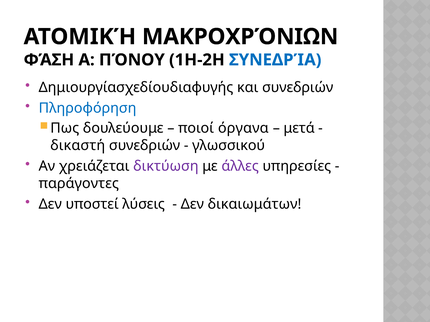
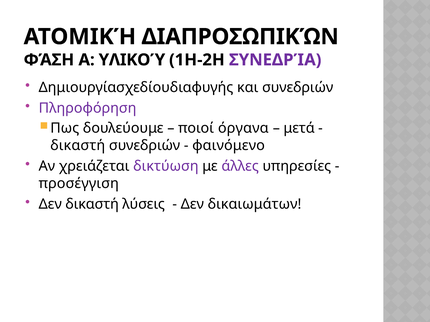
ΜΑΚΡΟΧΡΌΝΙΩΝ: ΜΑΚΡΟΧΡΌΝΙΩΝ -> ΔΙΑΠΡΟΣΩΠΙΚΏΝ
ΠΌΝΟΥ: ΠΌΝΟΥ -> ΥΛΙΚΟΎ
ΣΥΝΕΔΡΊΑ colour: blue -> purple
Πληροφόρηση colour: blue -> purple
γλωσσικού: γλωσσικού -> φαινόμενο
παράγοντες: παράγοντες -> προσέγγιση
Δεν υποστεί: υποστεί -> δικαστή
